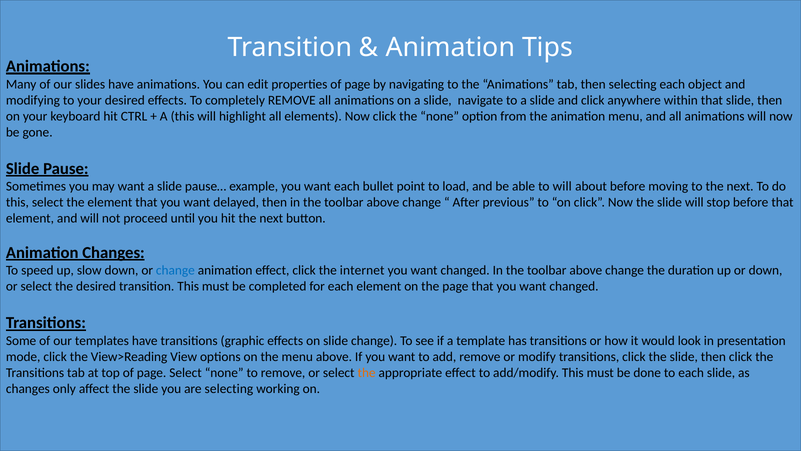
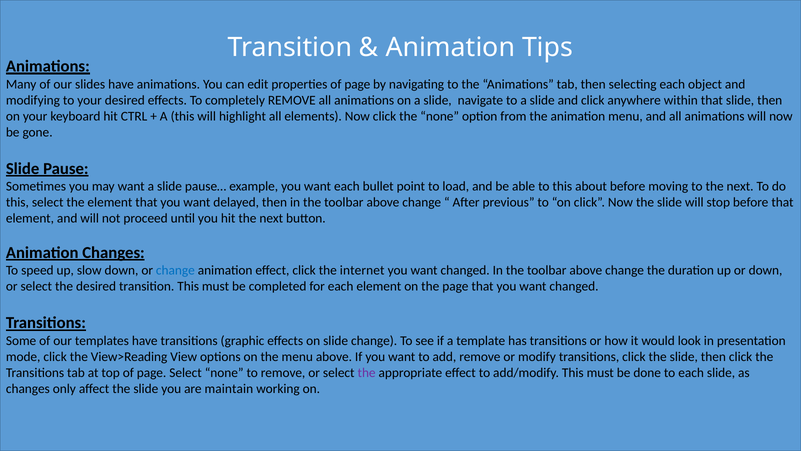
to will: will -> this
the at (367, 372) colour: orange -> purple
are selecting: selecting -> maintain
